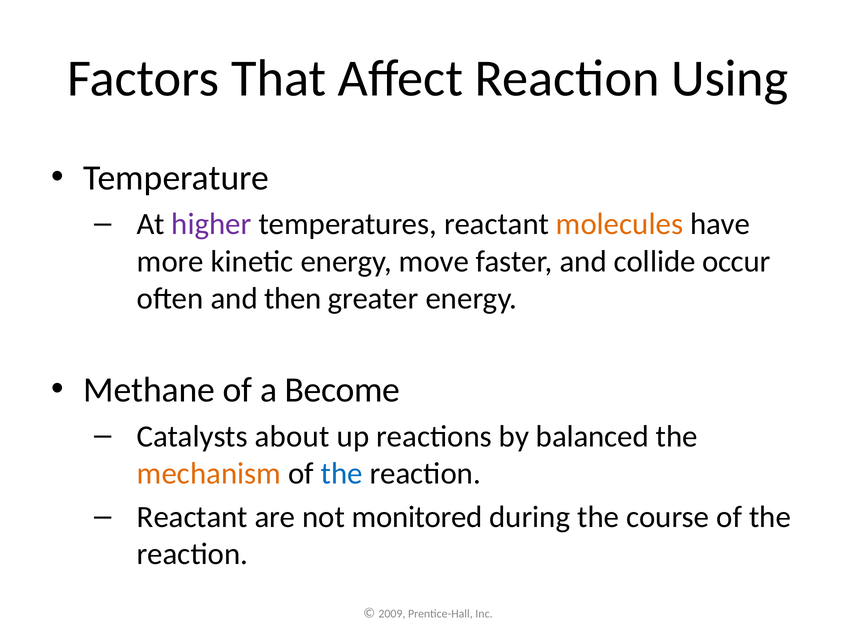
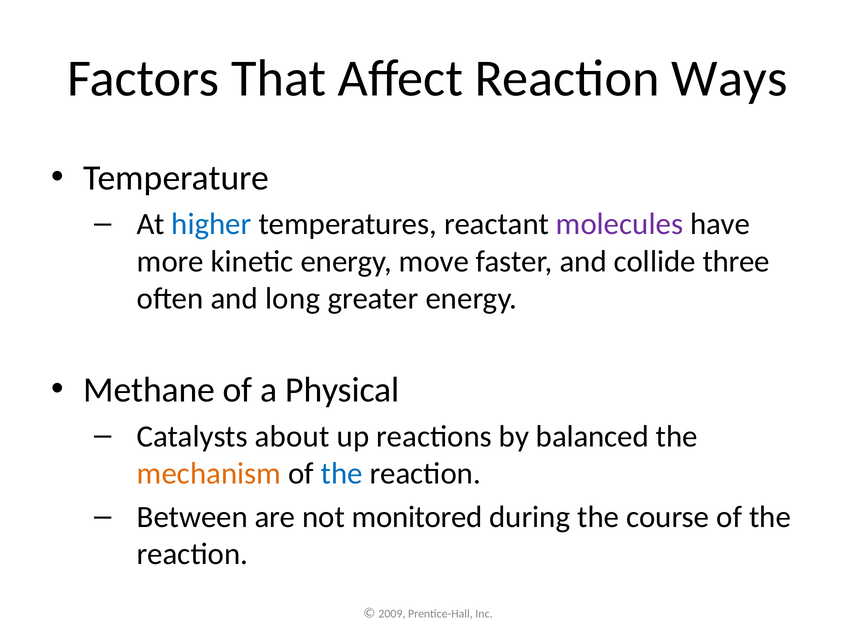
Using: Using -> Ways
higher colour: purple -> blue
molecules colour: orange -> purple
occur: occur -> three
then: then -> long
Become: Become -> Physical
Reactant at (192, 517): Reactant -> Between
